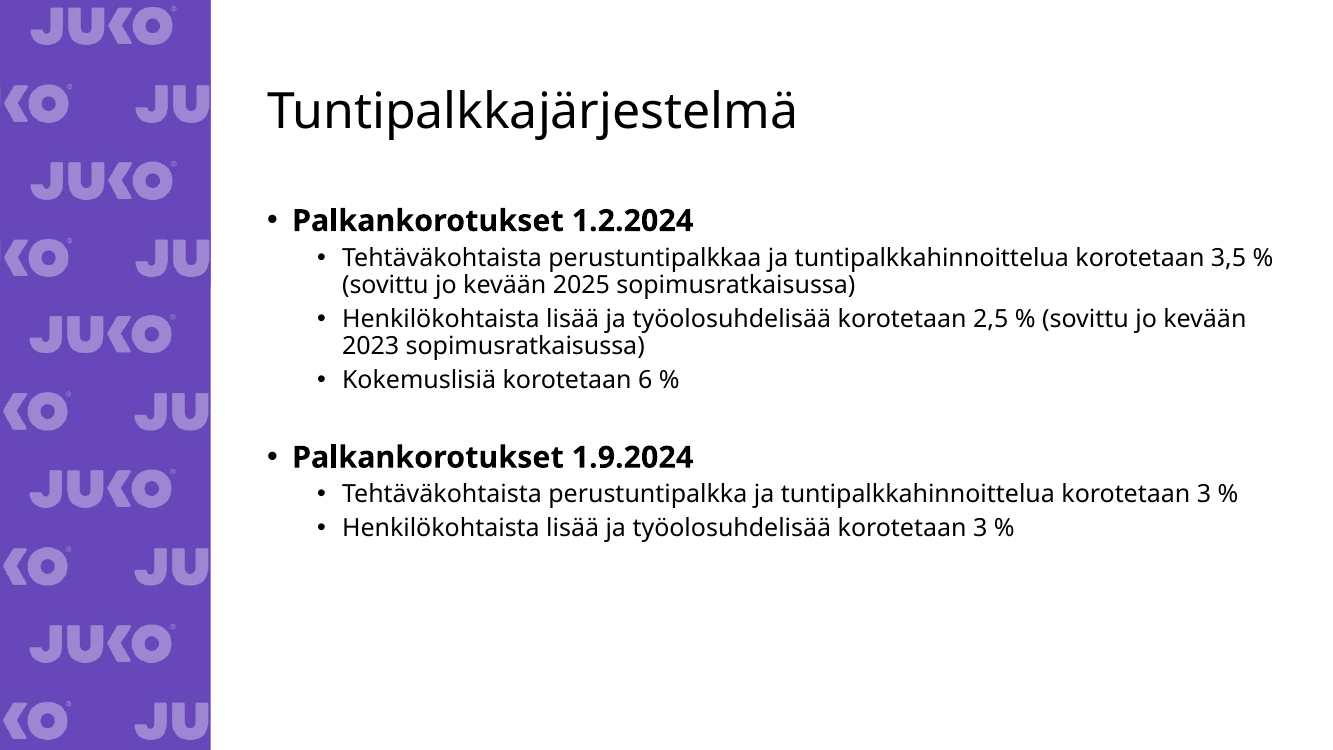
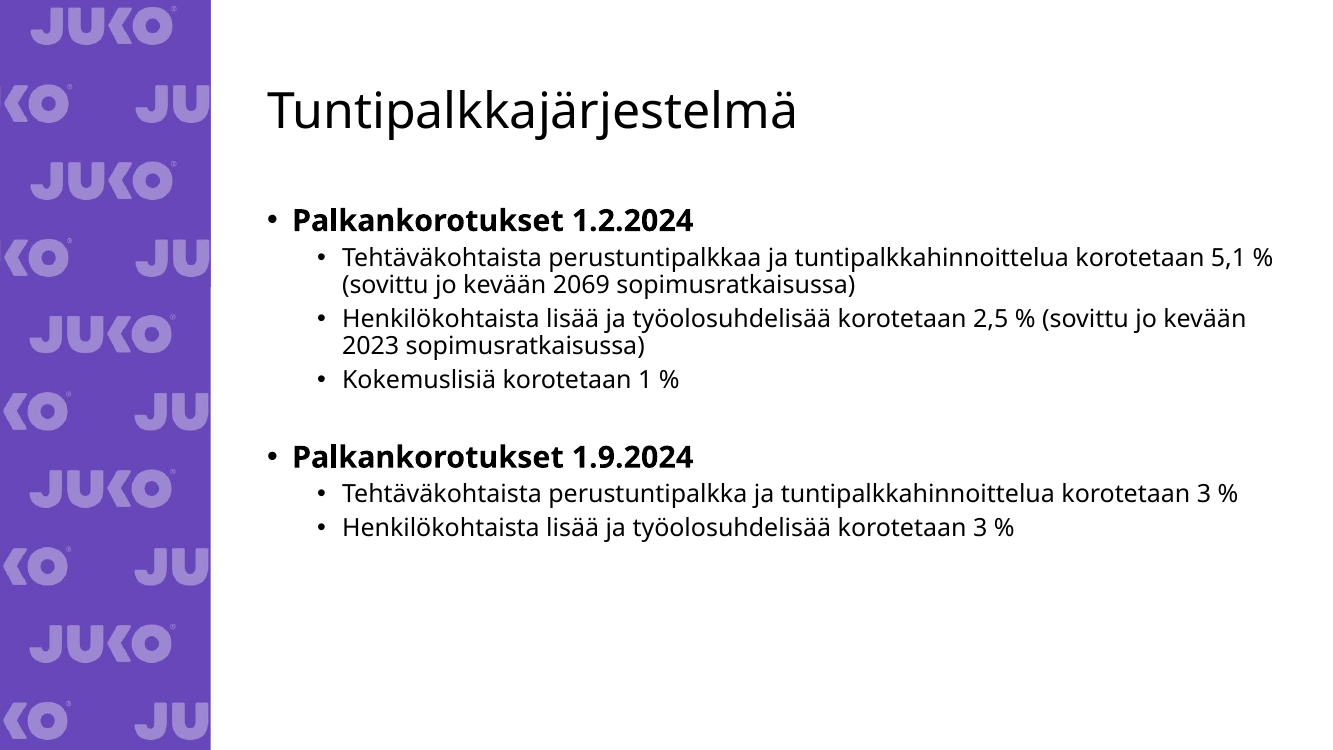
3,5: 3,5 -> 5,1
2025: 2025 -> 2069
6: 6 -> 1
